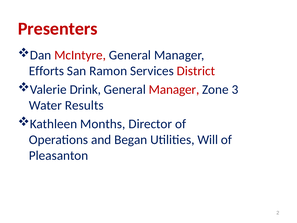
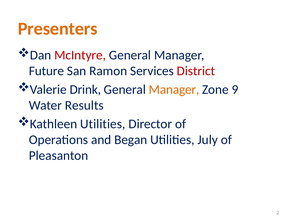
Presenters colour: red -> orange
Efforts: Efforts -> Future
Manager at (174, 89) colour: red -> orange
3: 3 -> 9
Kathleen Months: Months -> Utilities
Will: Will -> July
